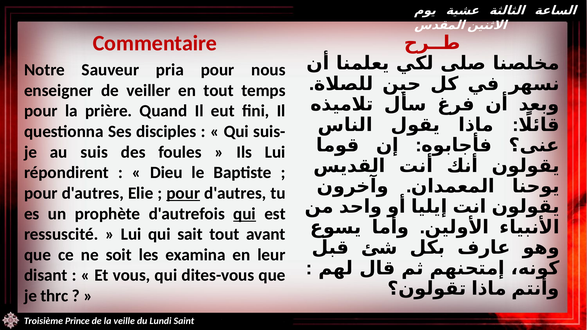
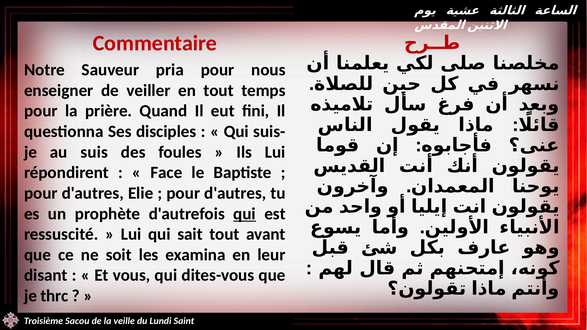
Dieu: Dieu -> Face
pour at (183, 193) underline: present -> none
Prince: Prince -> Sacou
